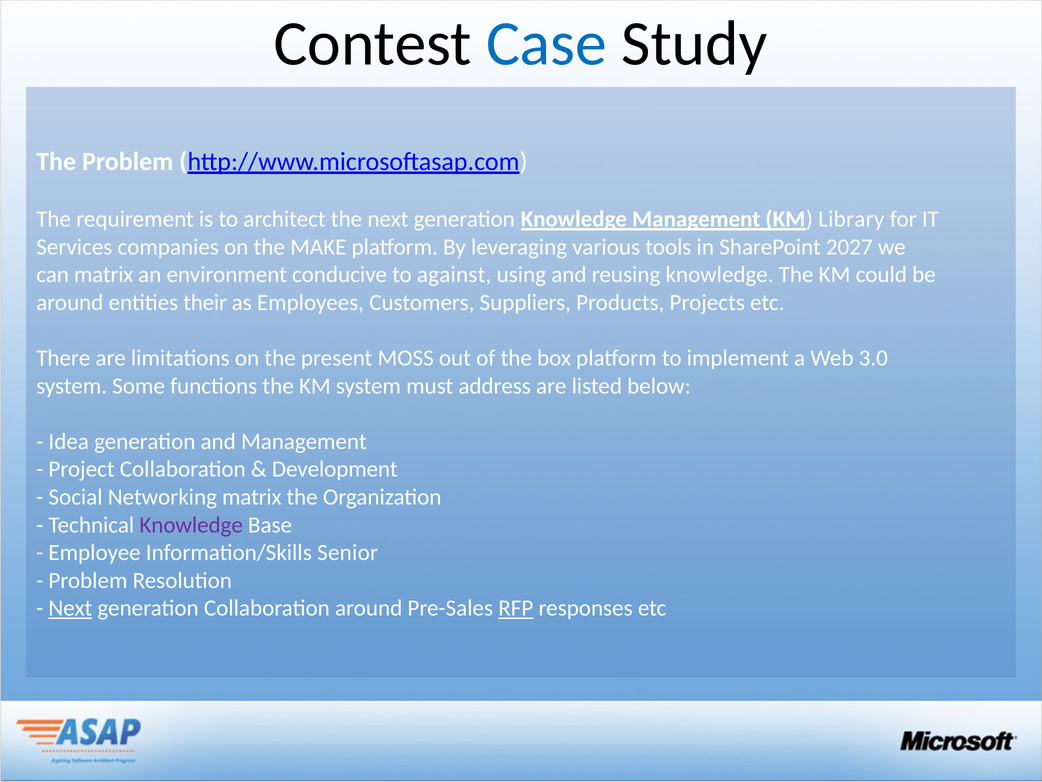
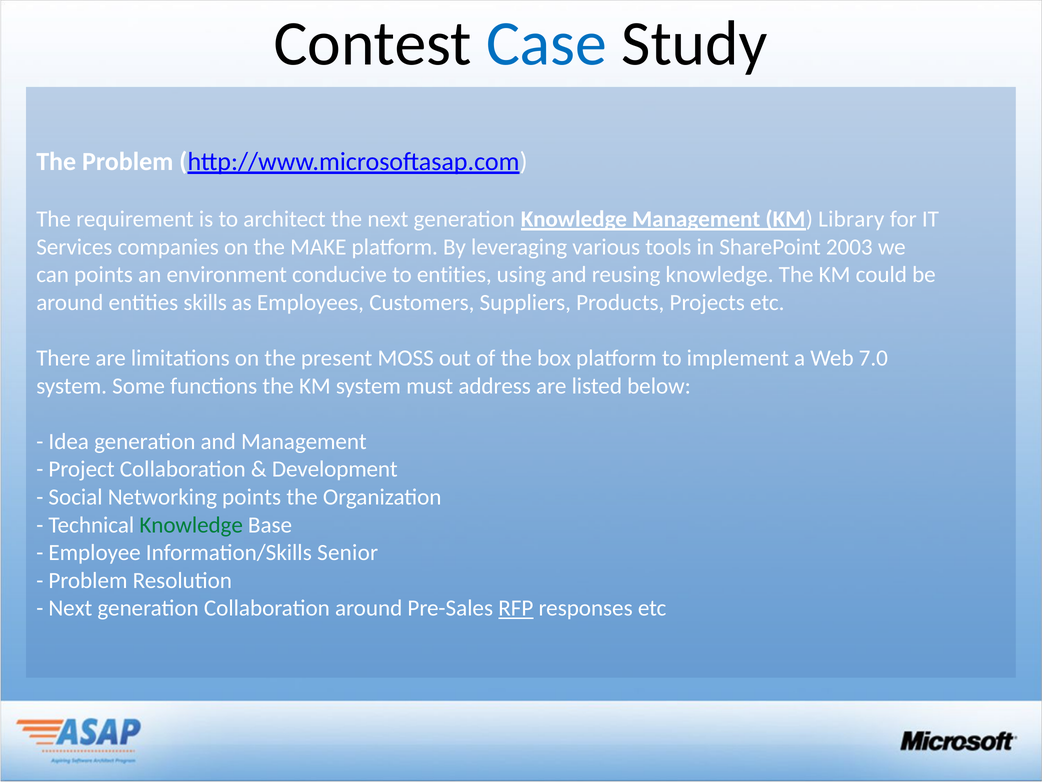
2027: 2027 -> 2003
can matrix: matrix -> points
to against: against -> entities
their: their -> skills
3.0: 3.0 -> 7.0
Networking matrix: matrix -> points
Knowledge at (191, 525) colour: purple -> green
Next at (70, 608) underline: present -> none
